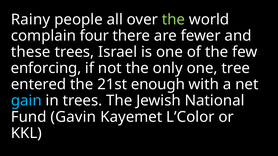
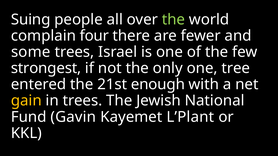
Rainy: Rainy -> Suing
these: these -> some
enforcing: enforcing -> strongest
gain colour: light blue -> yellow
L’Color: L’Color -> L’Plant
